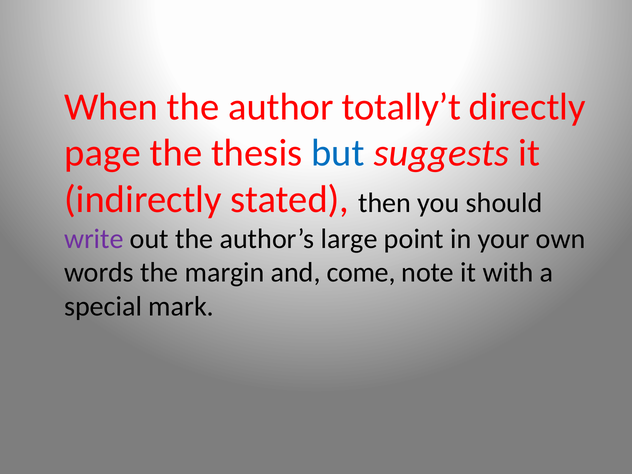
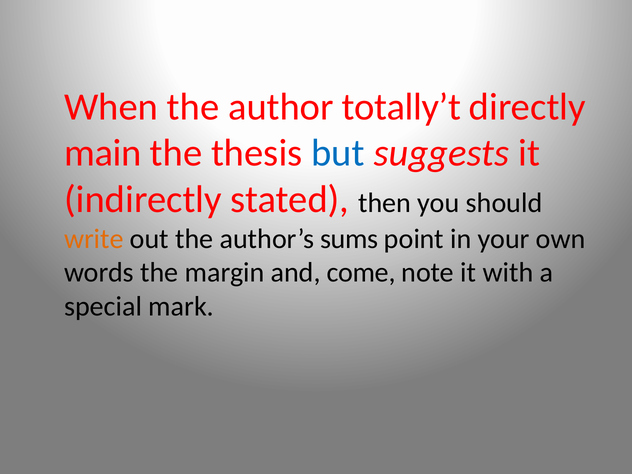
page: page -> main
write colour: purple -> orange
large: large -> sums
